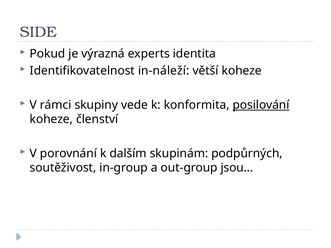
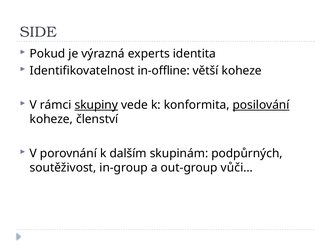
in-náleží: in-náleží -> in-offline
skupiny underline: none -> present
jsou…: jsou… -> vůči…
